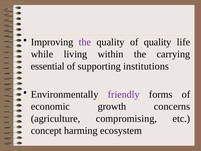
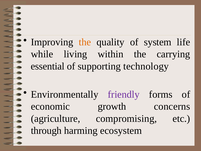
the at (85, 42) colour: purple -> orange
of quality: quality -> system
institutions: institutions -> technology
concept: concept -> through
